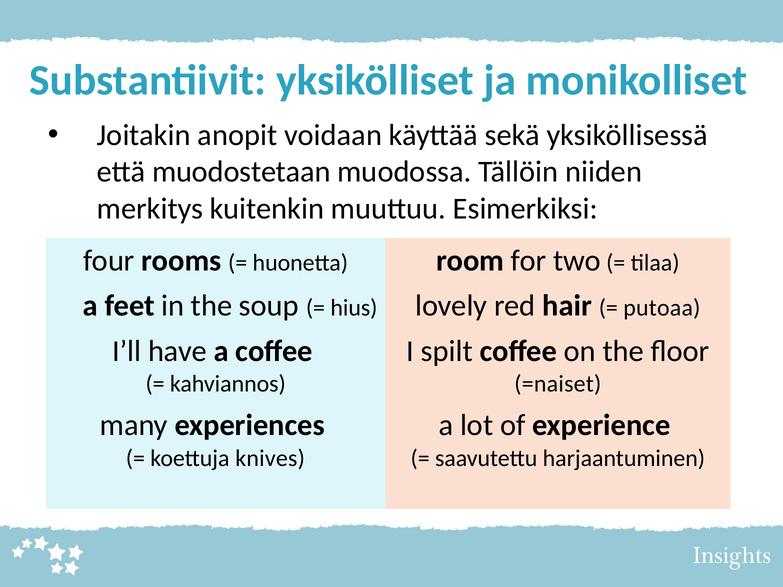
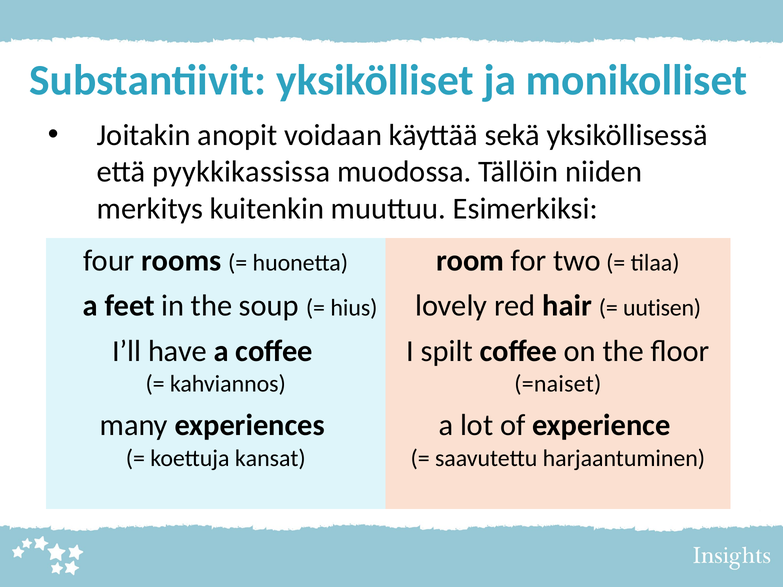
muodostetaan: muodostetaan -> pyykkikassissa
putoaa: putoaa -> uutisen
knives: knives -> kansat
